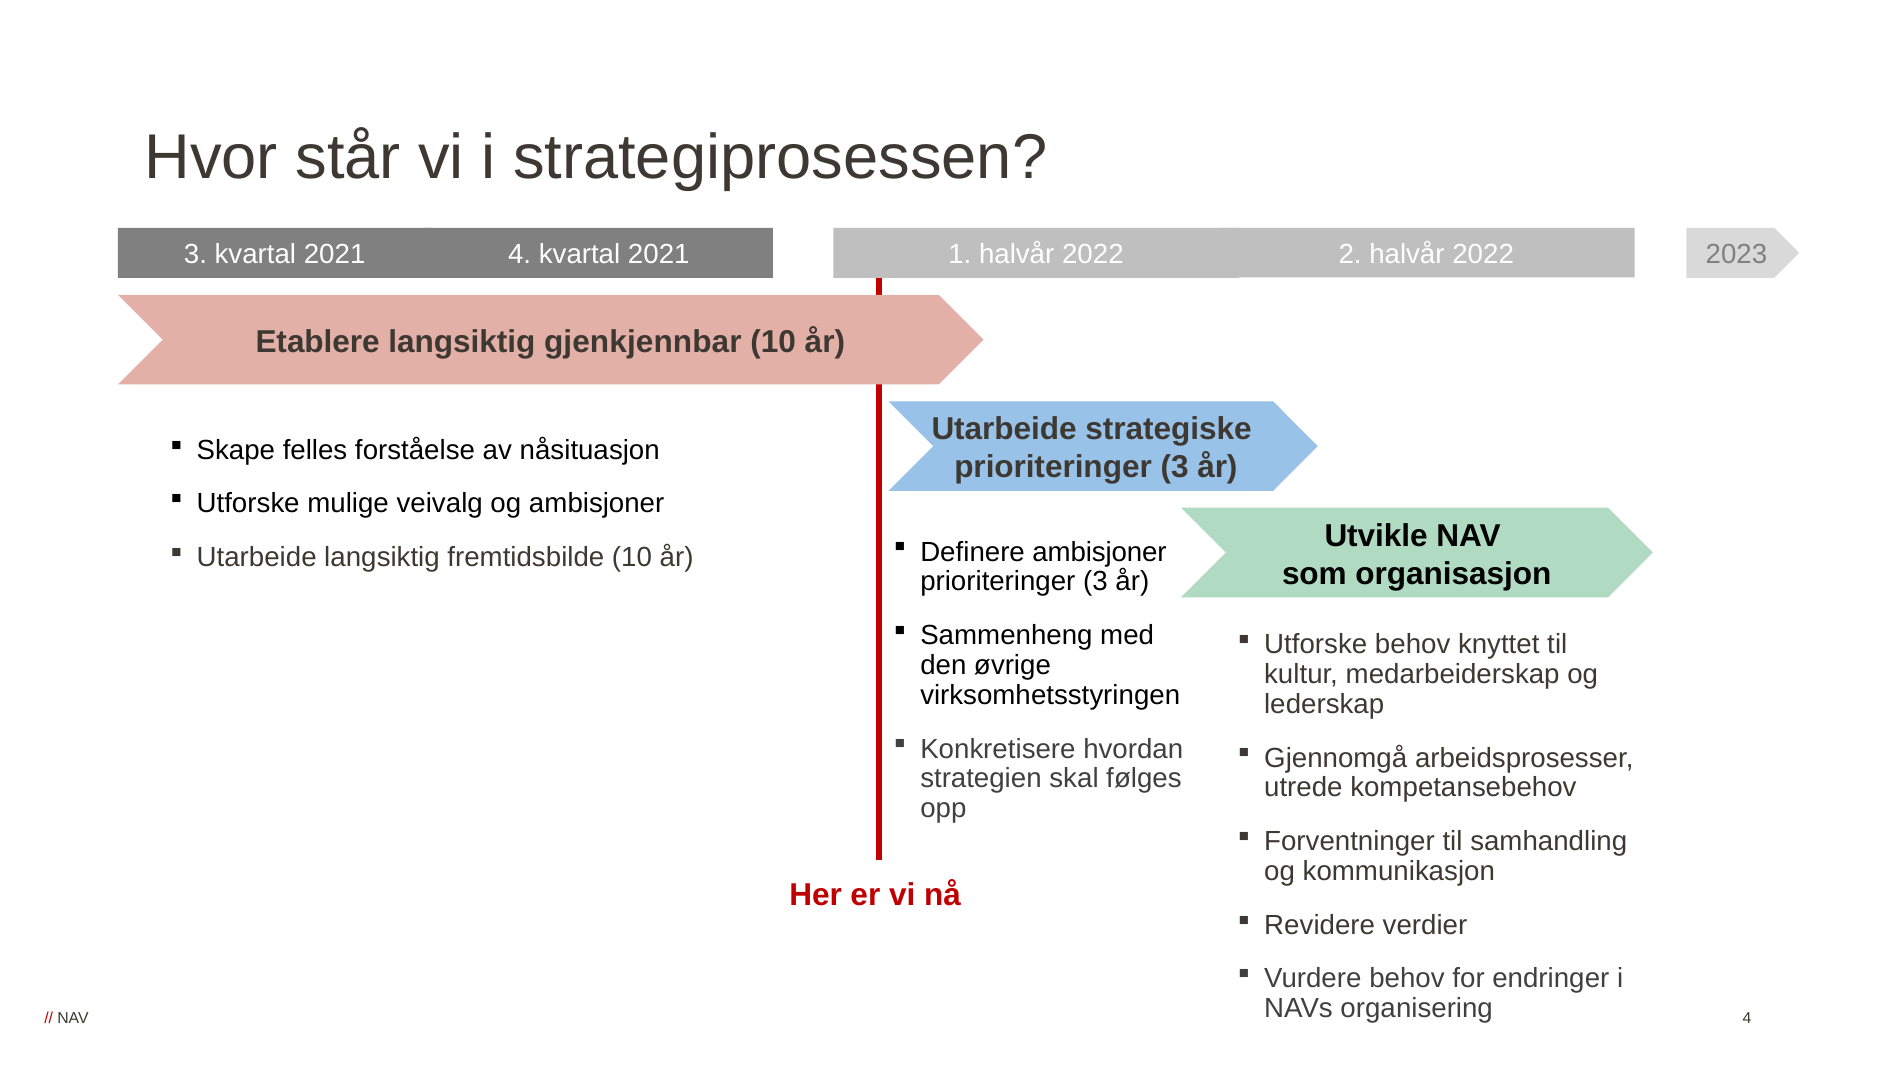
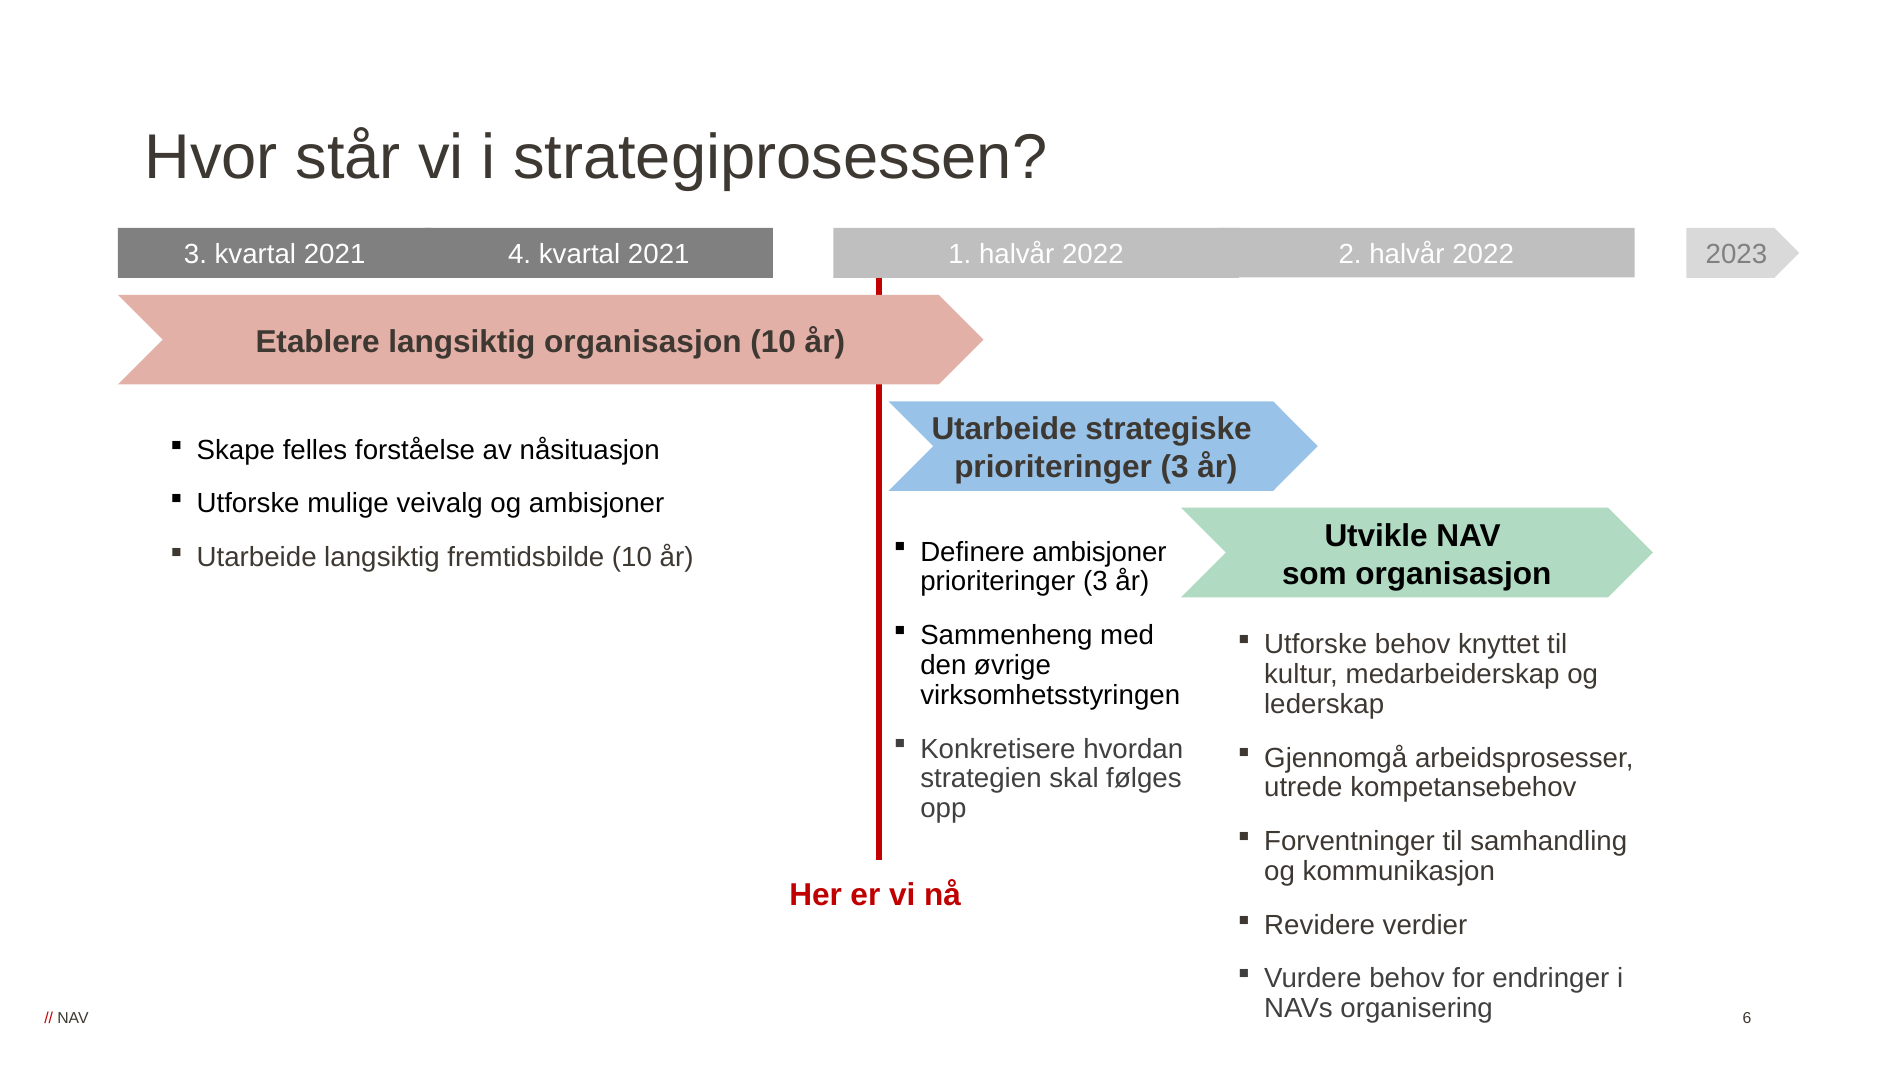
langsiktig gjenkjennbar: gjenkjennbar -> organisasjon
NAV 4: 4 -> 6
